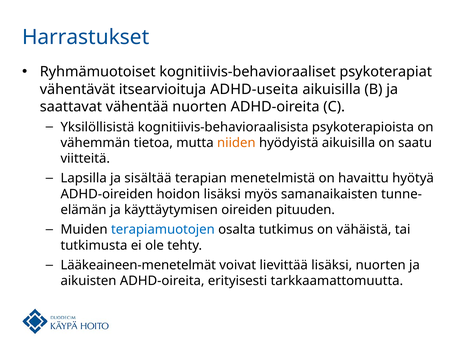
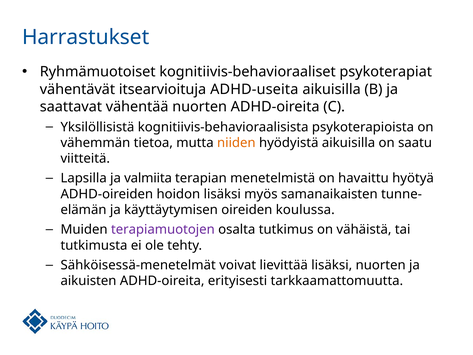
sisältää: sisältää -> valmiita
pituuden: pituuden -> koulussa
terapiamuotojen colour: blue -> purple
Lääkeaineen-menetelmät: Lääkeaineen-menetelmät -> Sähköisessä-menetelmät
